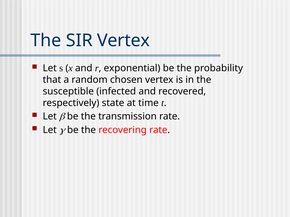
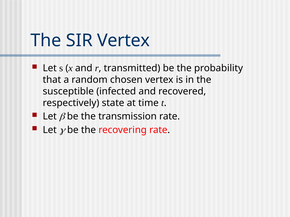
exponential: exponential -> transmitted
